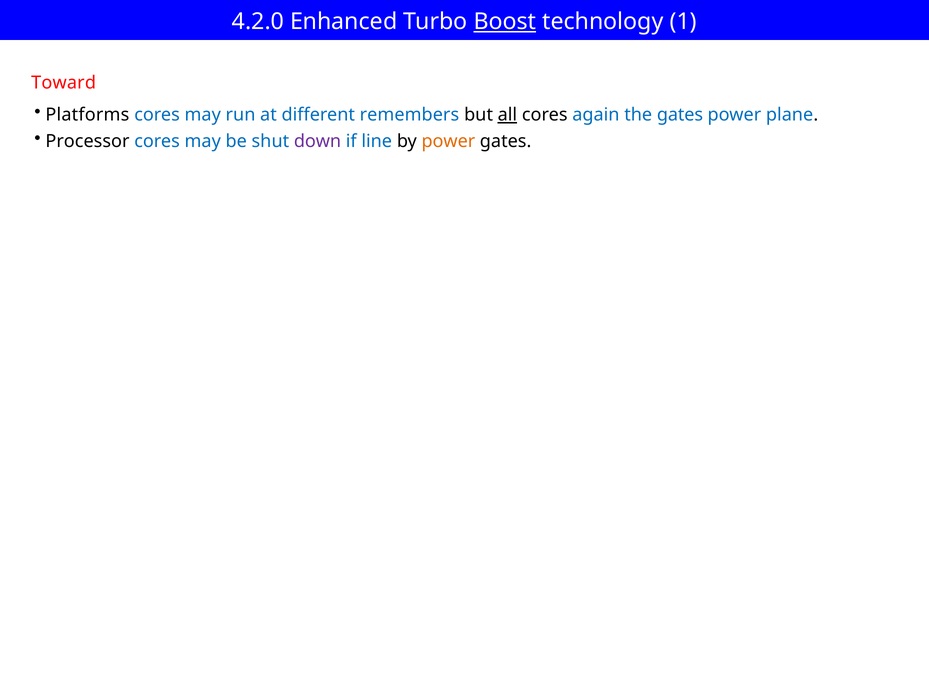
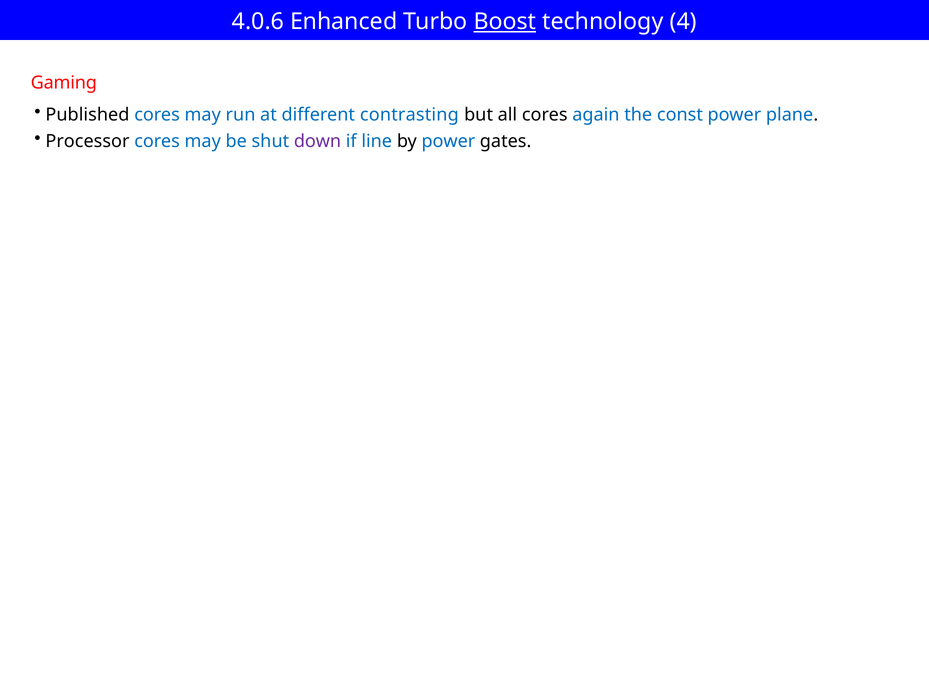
4.2.0: 4.2.0 -> 4.0.6
1: 1 -> 4
Toward: Toward -> Gaming
Platforms: Platforms -> Published
remembers: remembers -> contrasting
all underline: present -> none
the gates: gates -> const
power at (448, 141) colour: orange -> blue
